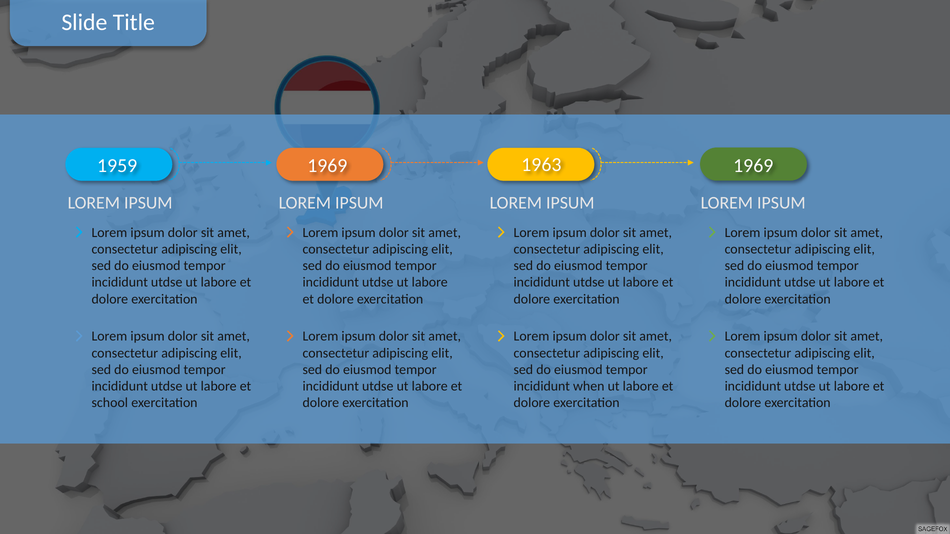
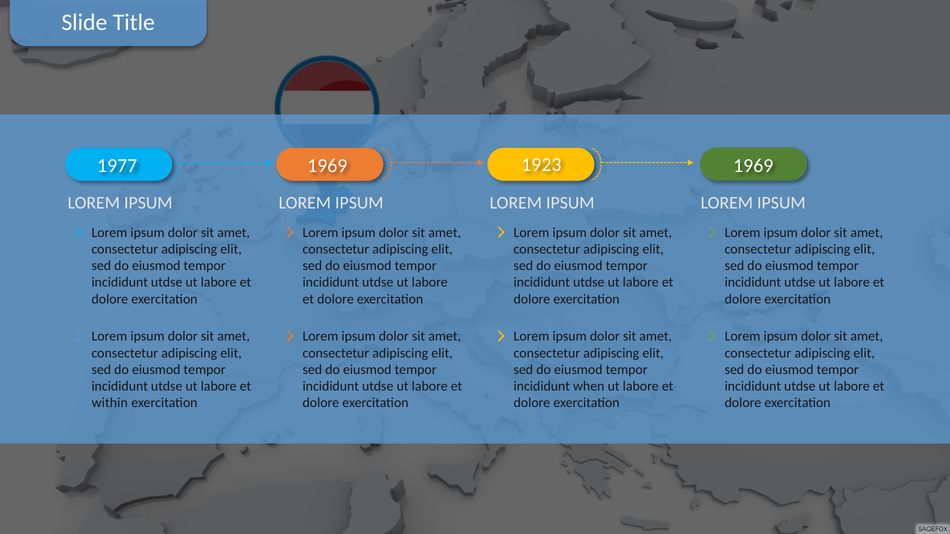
1959: 1959 -> 1977
1963: 1963 -> 1923
school: school -> within
